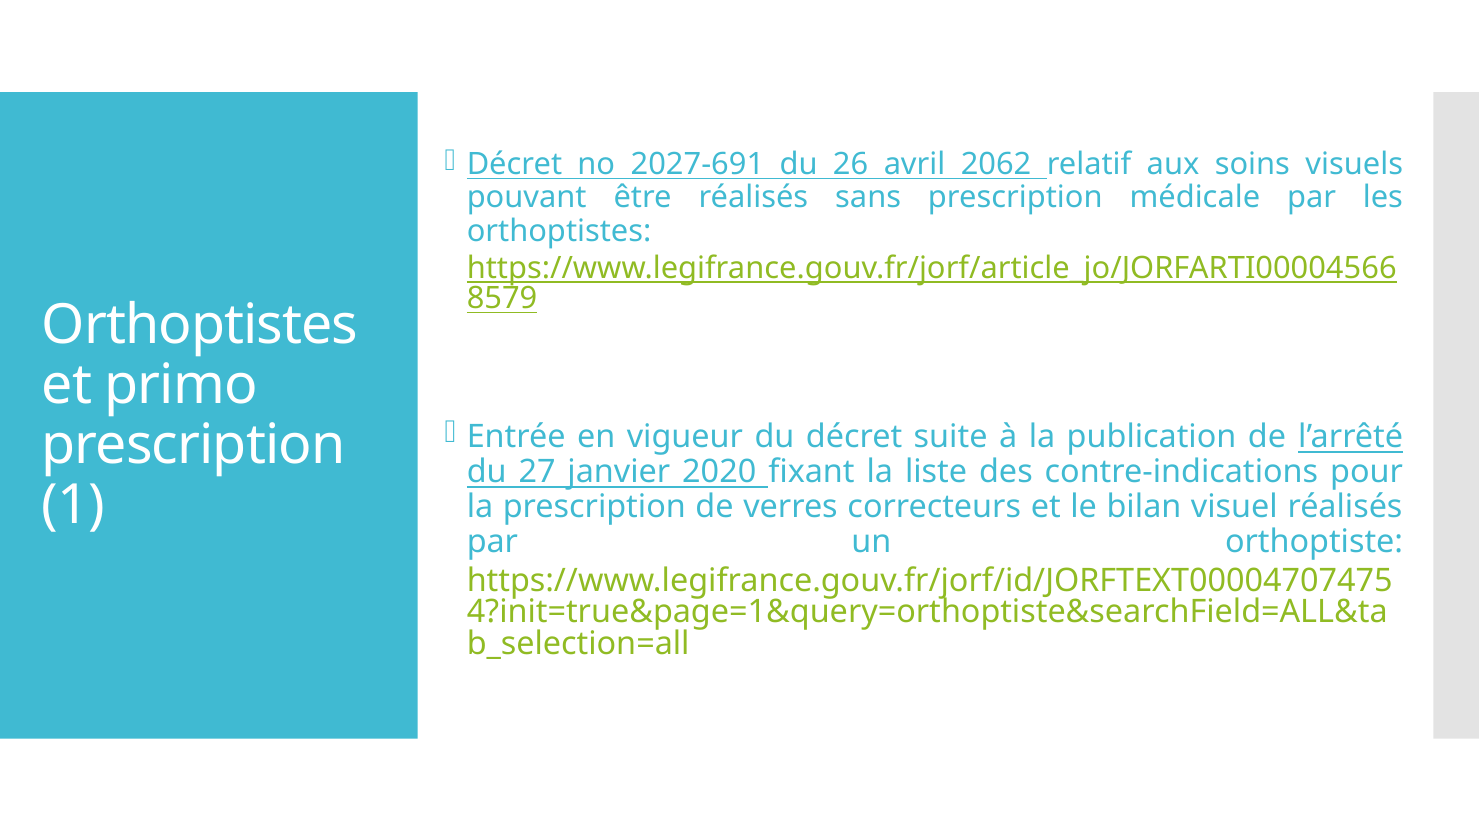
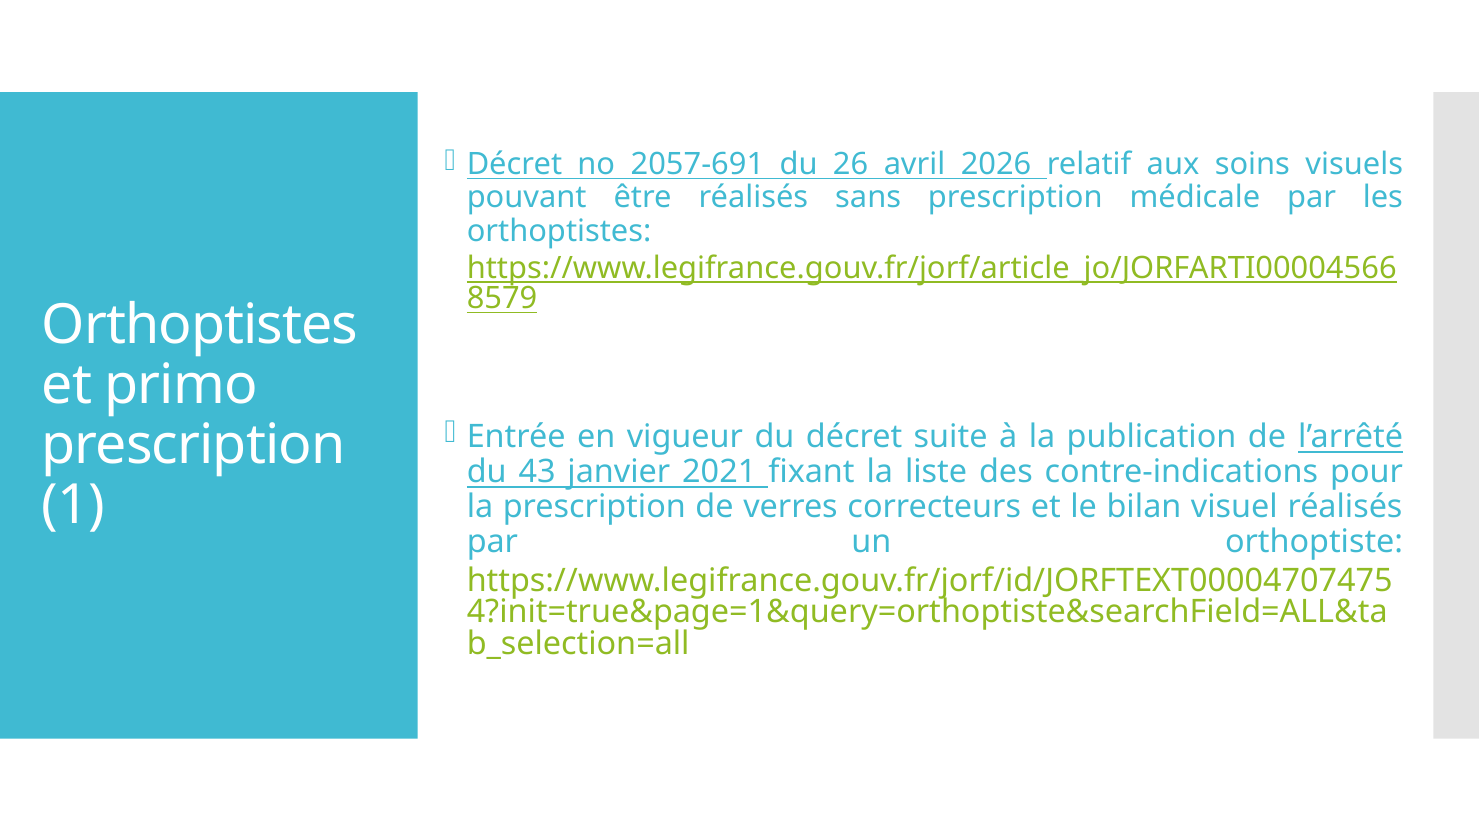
2027-691: 2027-691 -> 2057-691
2062: 2062 -> 2026
27: 27 -> 43
2020: 2020 -> 2021
